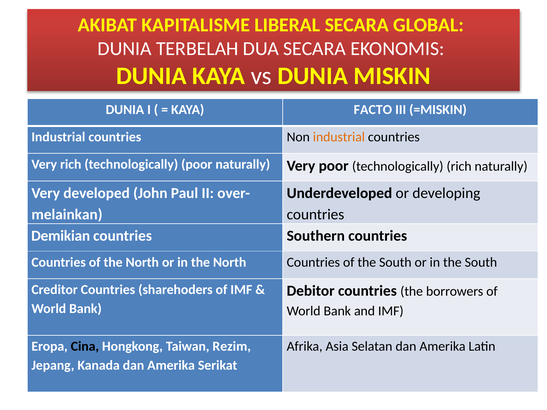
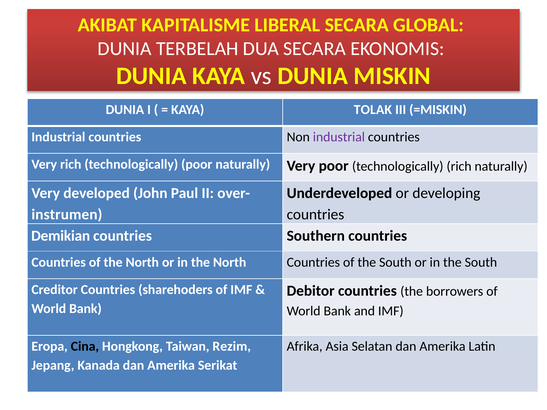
FACTO: FACTO -> TOLAK
industrial at (339, 137) colour: orange -> purple
melainkan: melainkan -> instrumen
